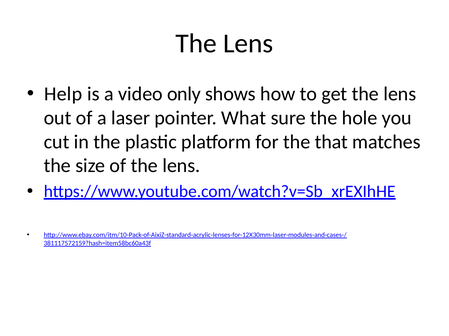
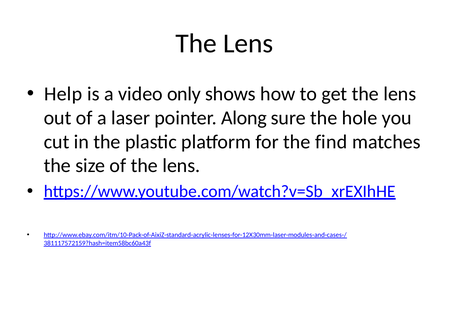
What: What -> Along
that: that -> find
